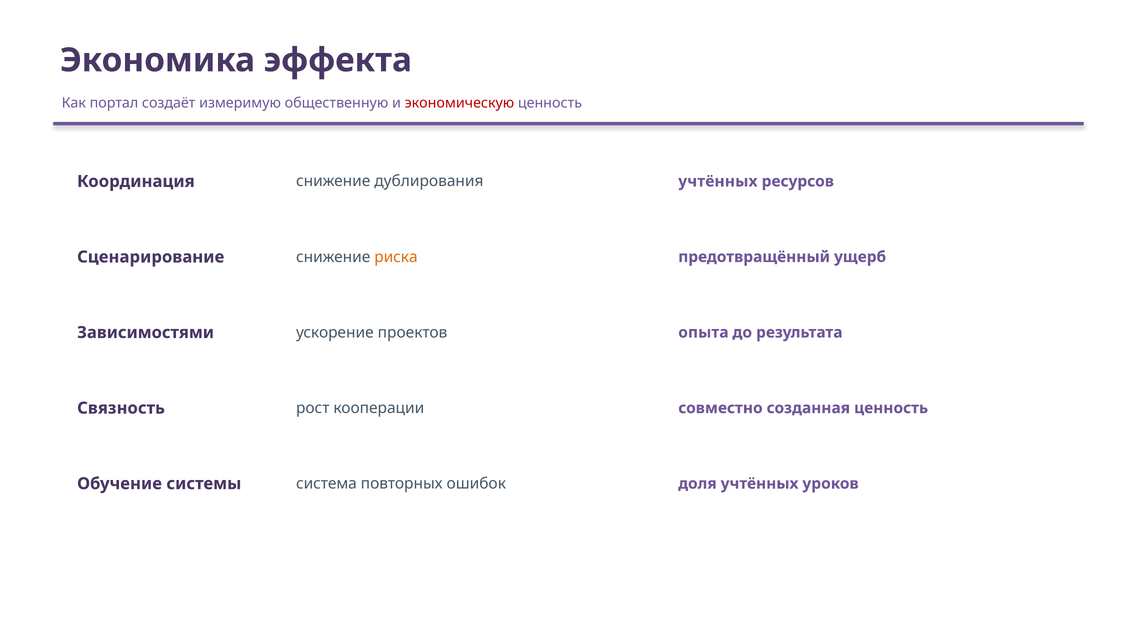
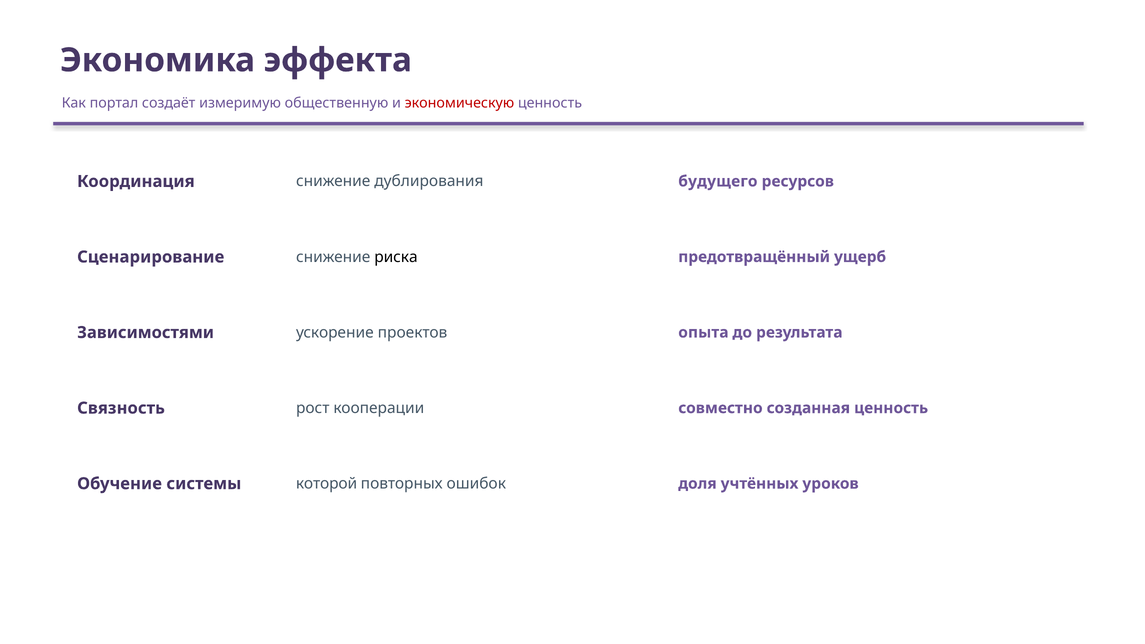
дублирования учтённых: учтённых -> будущего
риска colour: orange -> black
система: система -> которой
